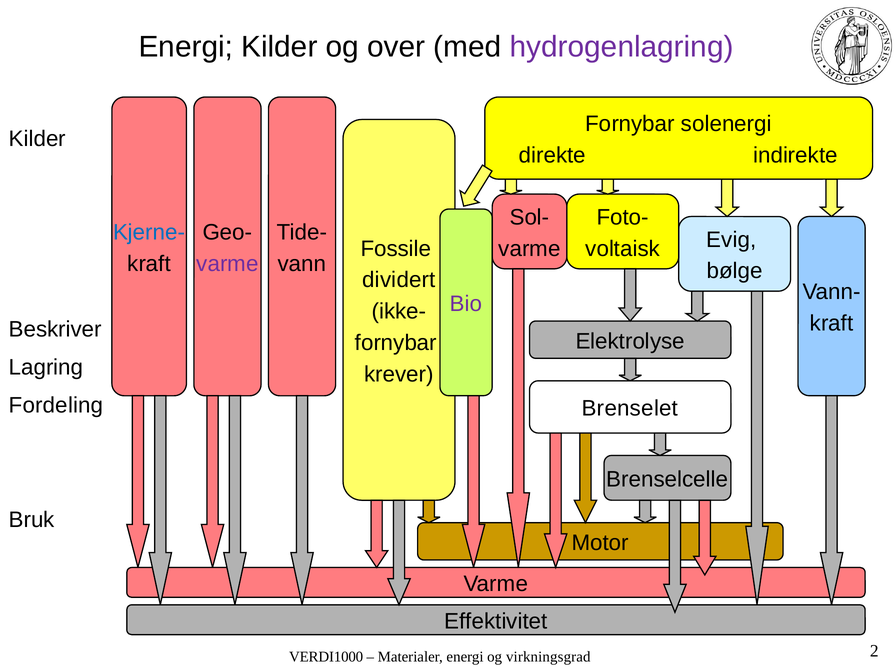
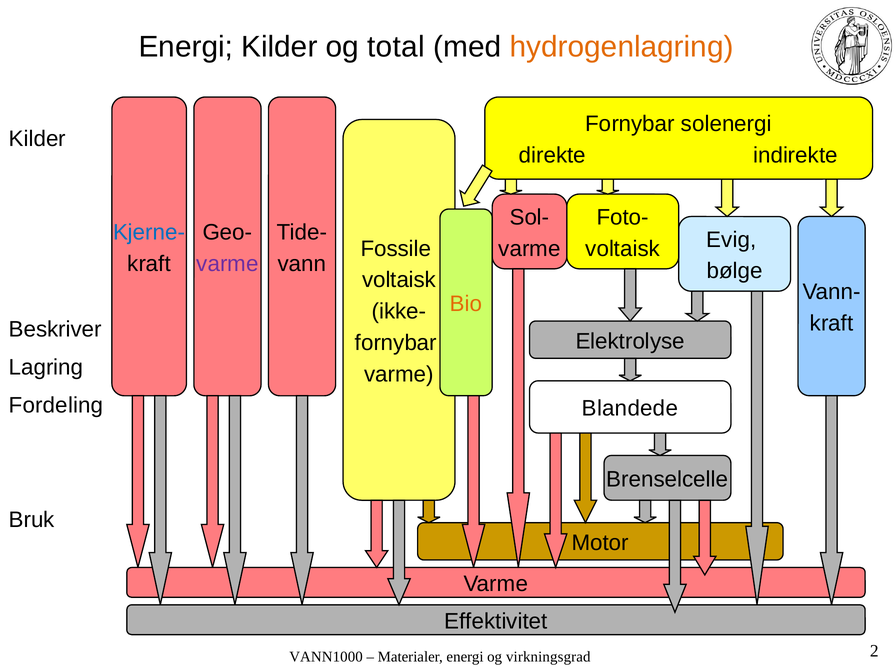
over: over -> total
hydrogenlagring colour: purple -> orange
dividert at (399, 280): dividert -> voltaisk
Bio colour: purple -> orange
krever at (399, 374): krever -> varme
Brenselet: Brenselet -> Blandede
VERDI1000: VERDI1000 -> VANN1000
